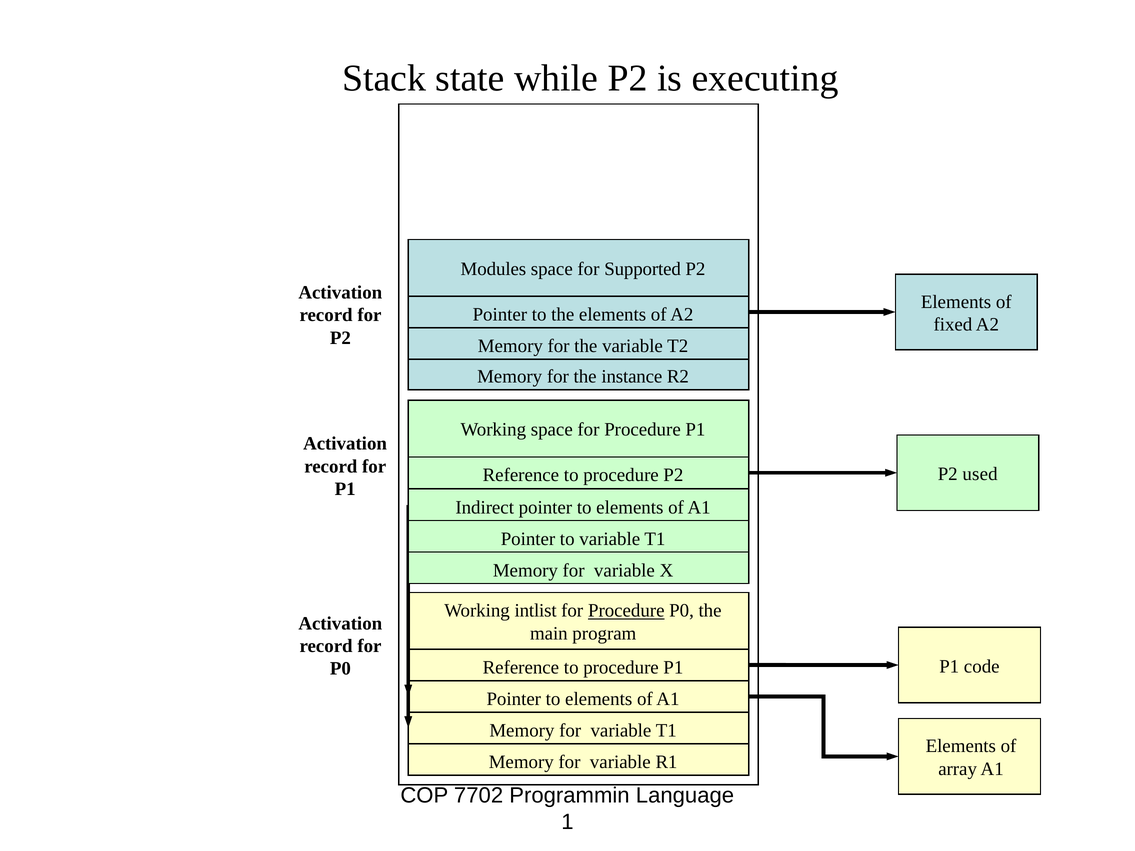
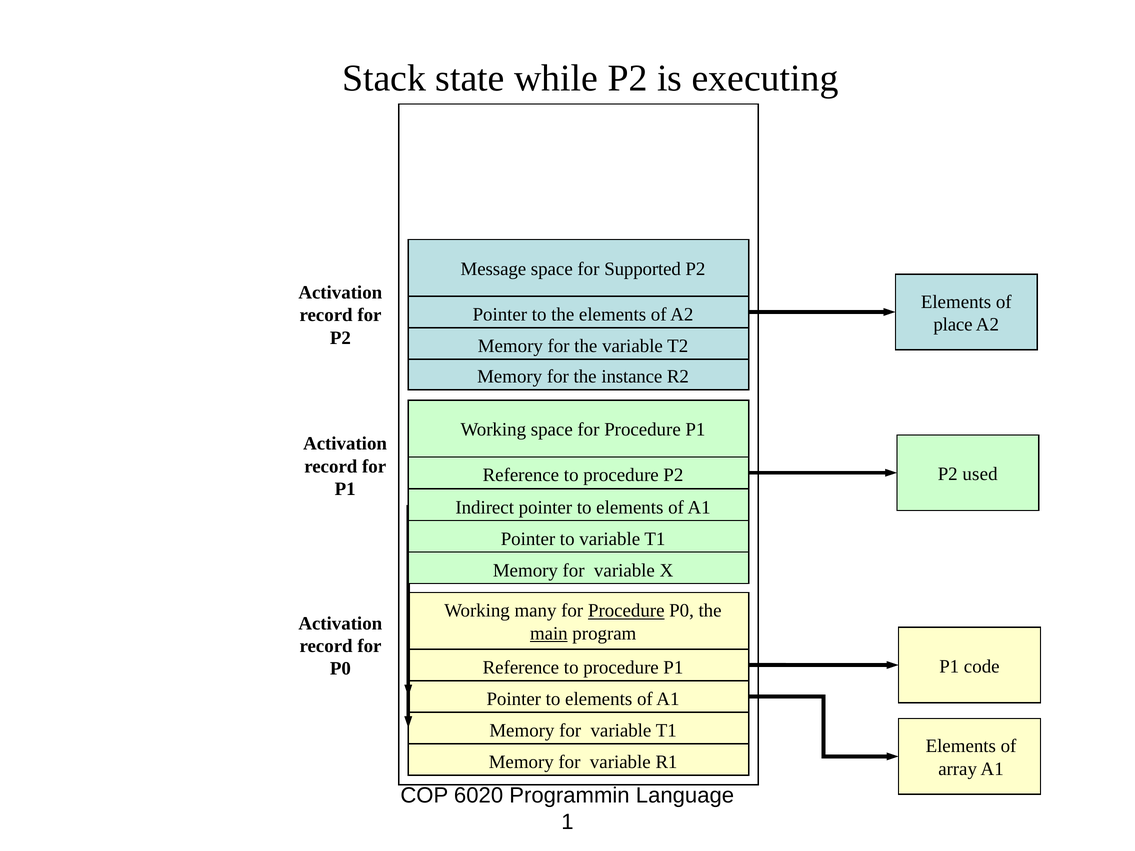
Modules: Modules -> Message
fixed: fixed -> place
intlist: intlist -> many
main underline: none -> present
7702: 7702 -> 6020
